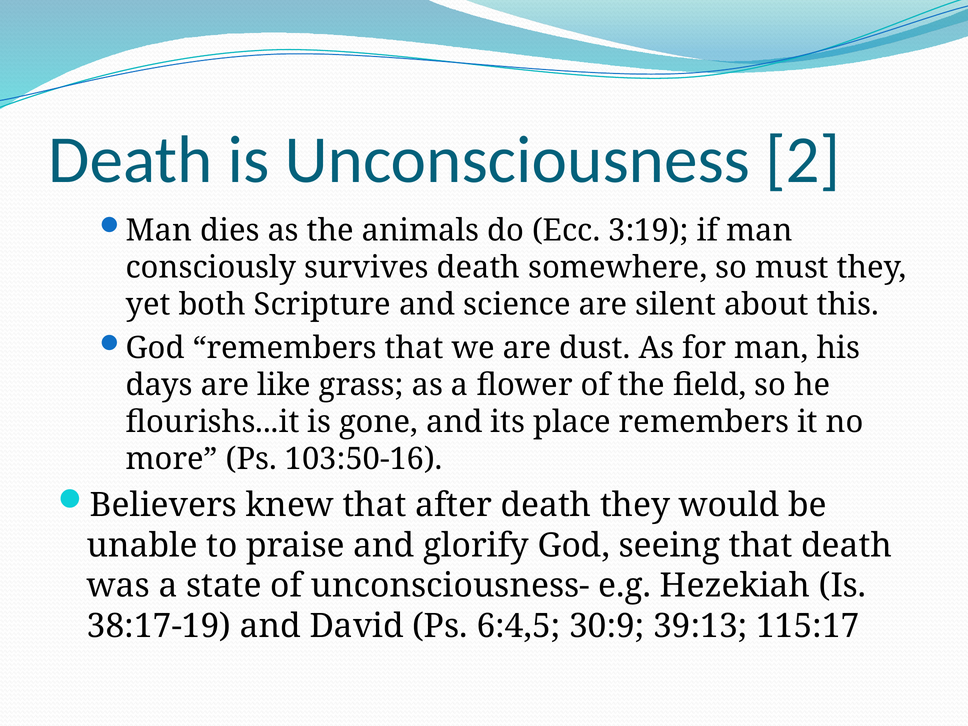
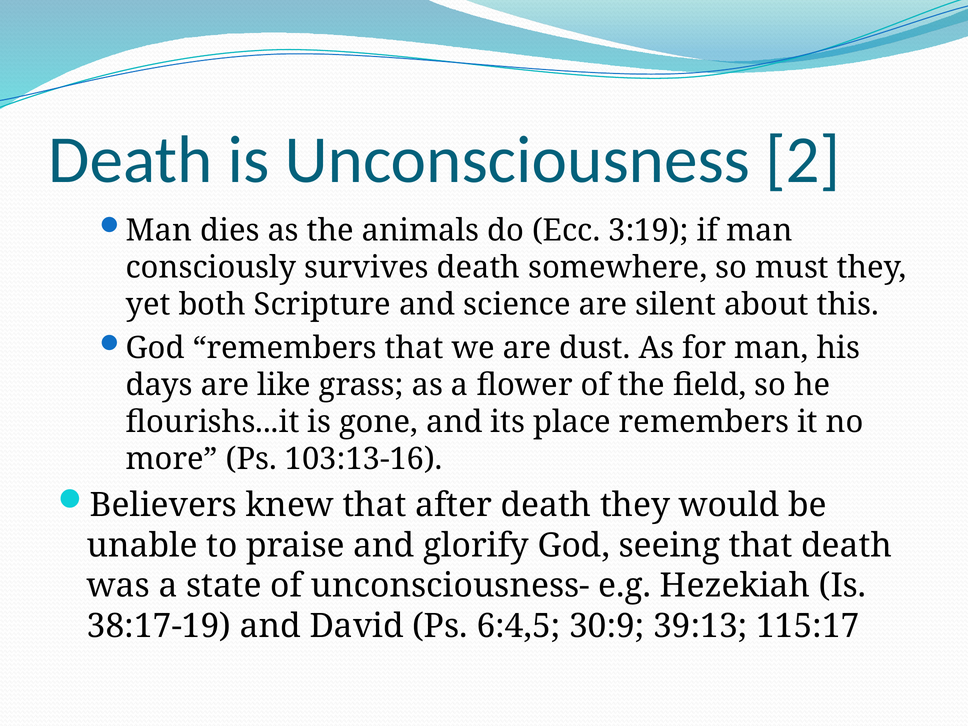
103:50-16: 103:50-16 -> 103:13-16
